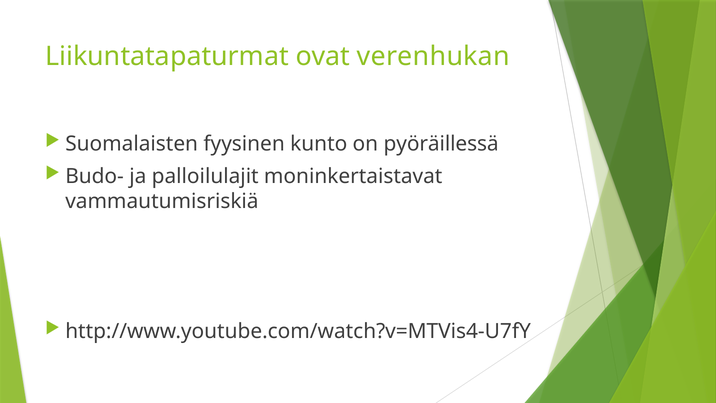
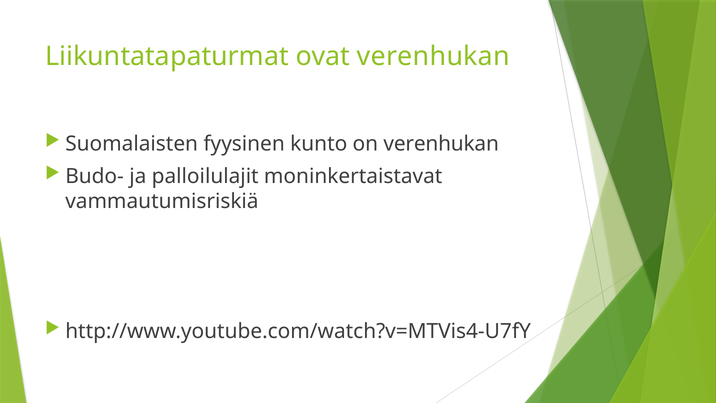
on pyöräillessä: pyöräillessä -> verenhukan
